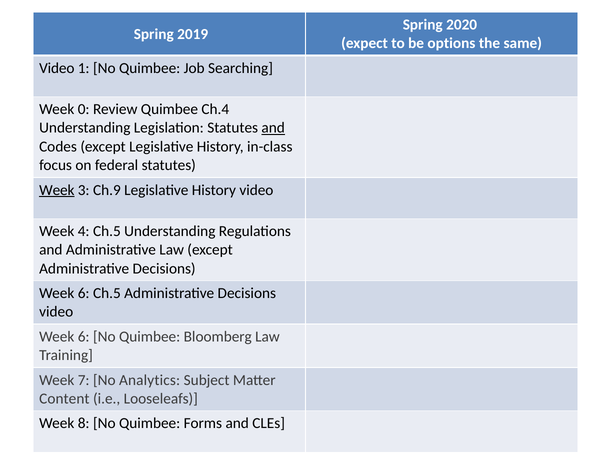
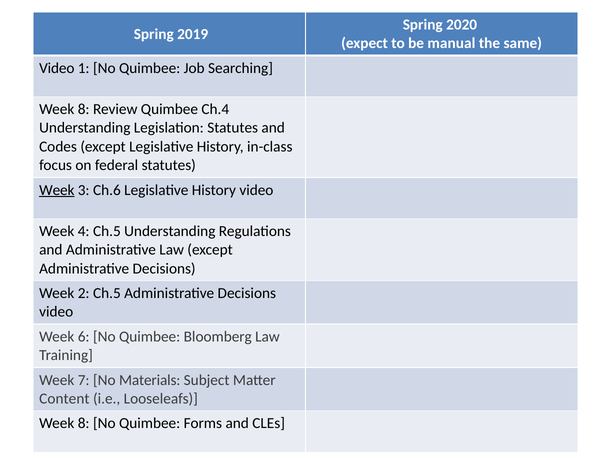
options: options -> manual
0 at (84, 109): 0 -> 8
and at (273, 128) underline: present -> none
Ch.9: Ch.9 -> Ch.6
6 at (84, 293): 6 -> 2
Analytics: Analytics -> Materials
